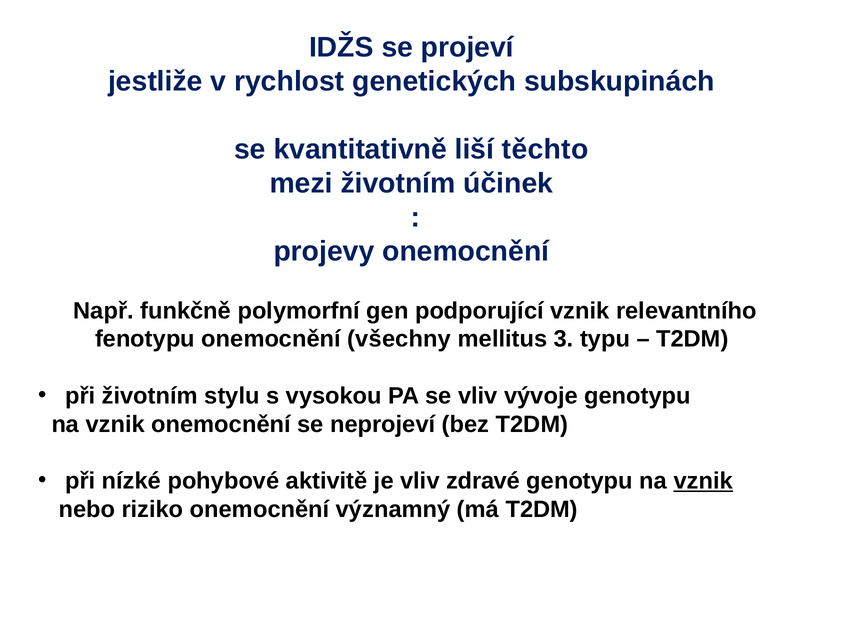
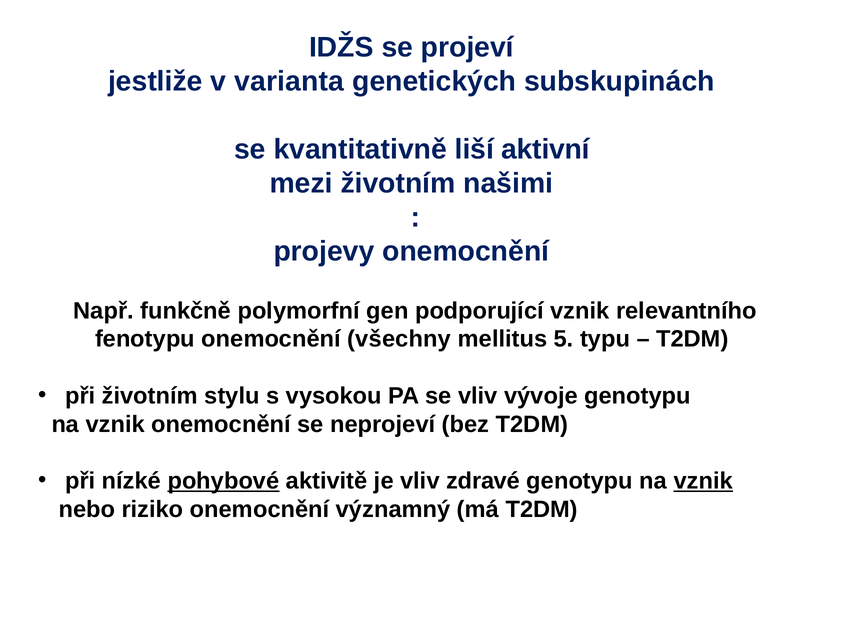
rychlost: rychlost -> varianta
těchto: těchto -> aktivní
účinek: účinek -> našimi
3: 3 -> 5
pohybové underline: none -> present
